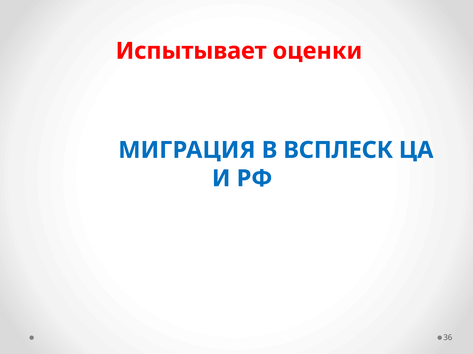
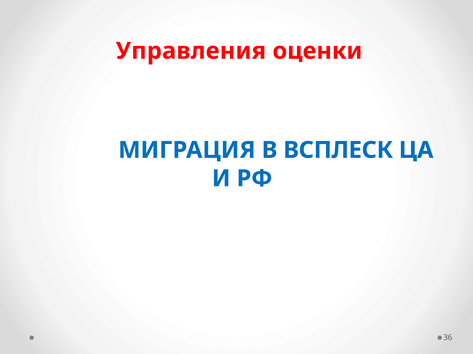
Испытывает: Испытывает -> Управления
